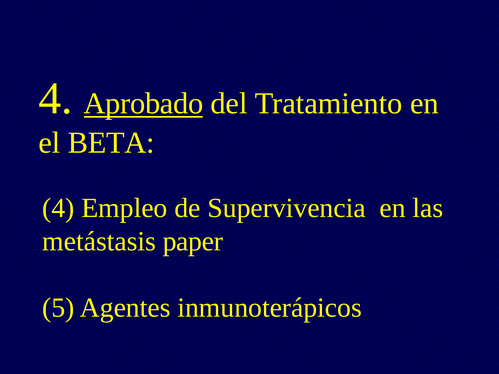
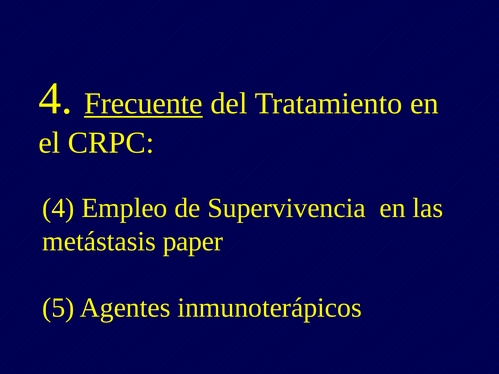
Aprobado: Aprobado -> Frecuente
BETA: BETA -> CRPC
